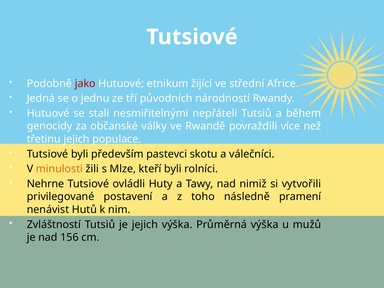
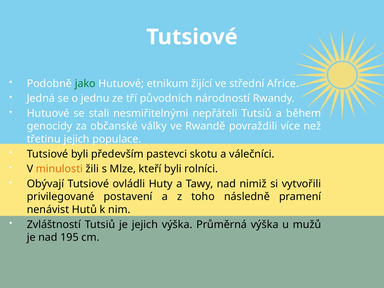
jako colour: red -> green
Nehrne: Nehrne -> Obývají
156: 156 -> 195
